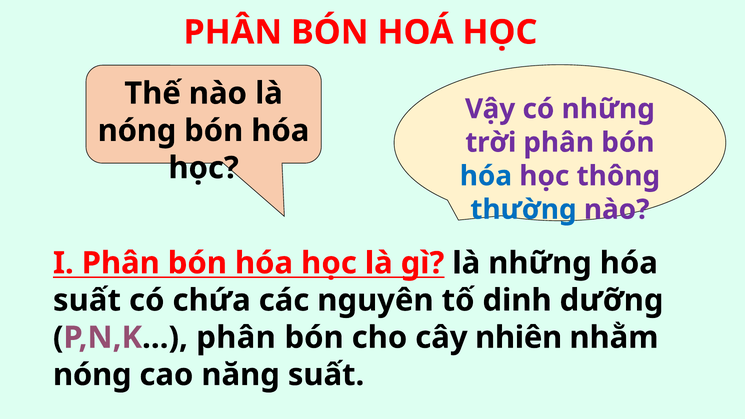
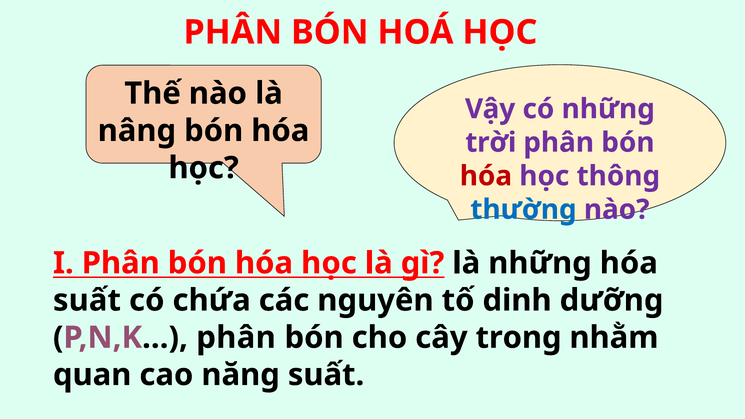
nóng at (137, 131): nóng -> nâng
hóa at (486, 176) colour: blue -> red
nhiên: nhiên -> trong
nóng at (92, 375): nóng -> quan
